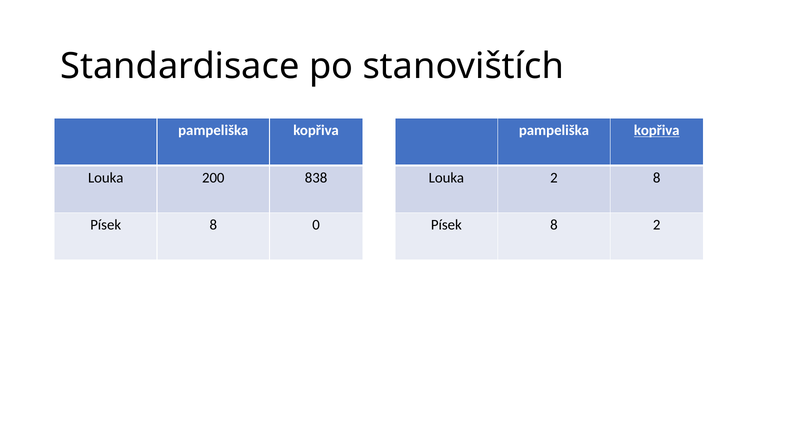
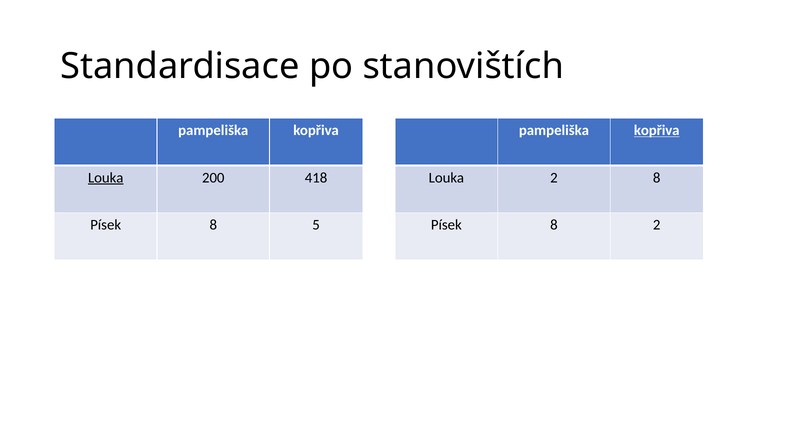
Louka at (106, 178) underline: none -> present
838: 838 -> 418
0: 0 -> 5
